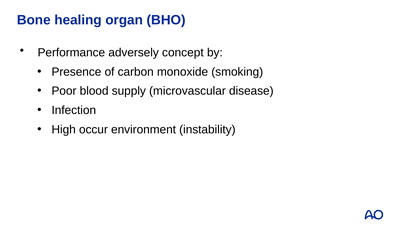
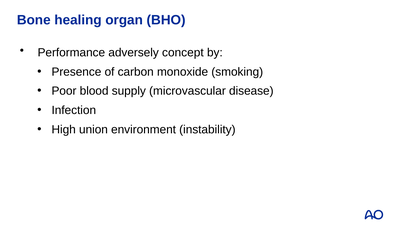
occur: occur -> union
